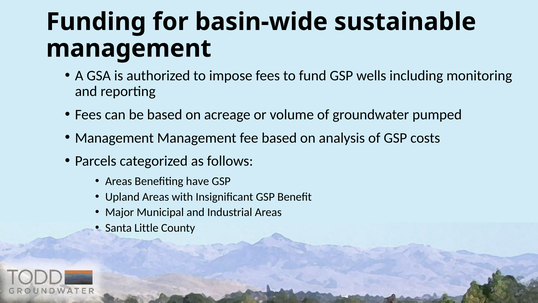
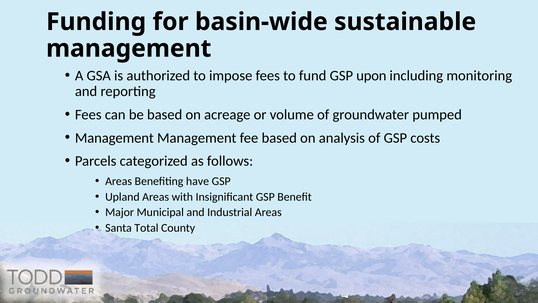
wells: wells -> upon
Little: Little -> Total
